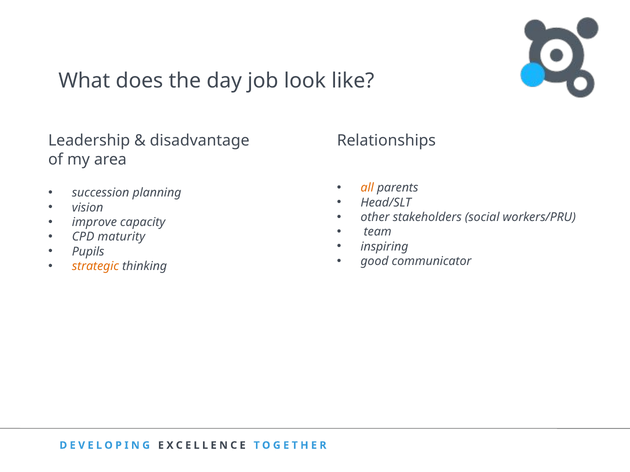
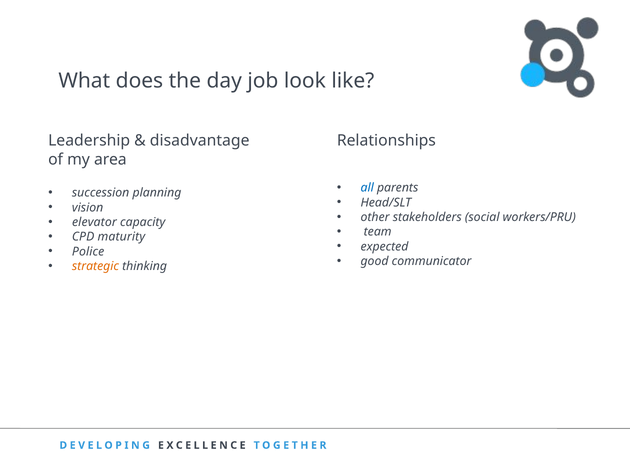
all colour: orange -> blue
improve: improve -> elevator
inspiring: inspiring -> expected
Pupils: Pupils -> Police
